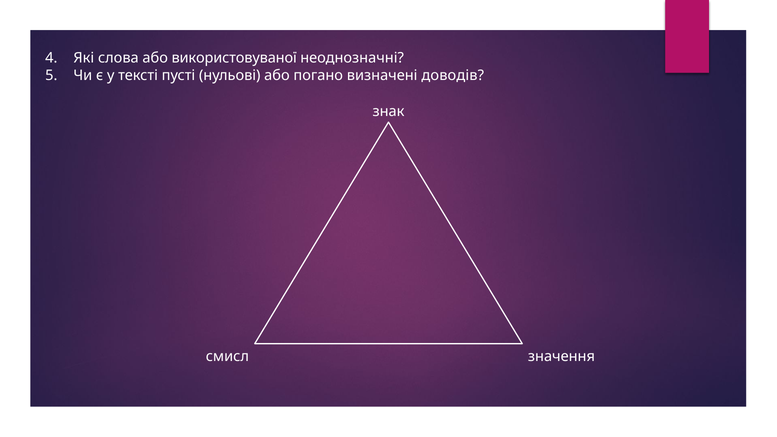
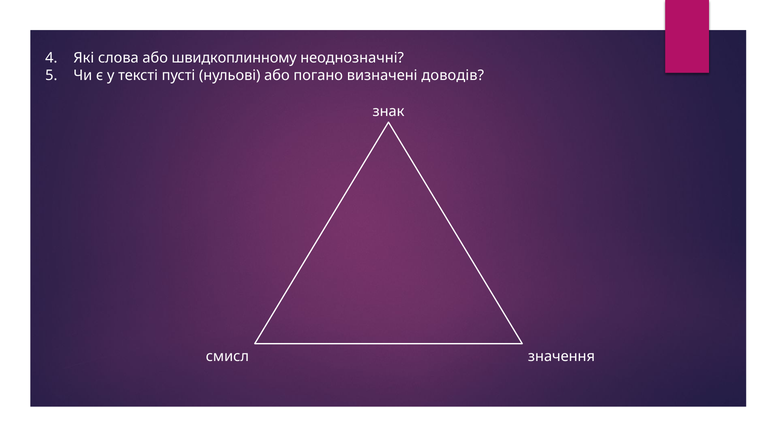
використовуваної: використовуваної -> швидкоплинному
